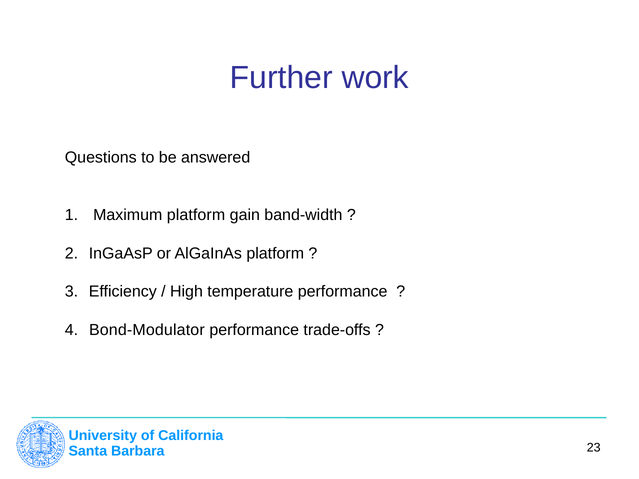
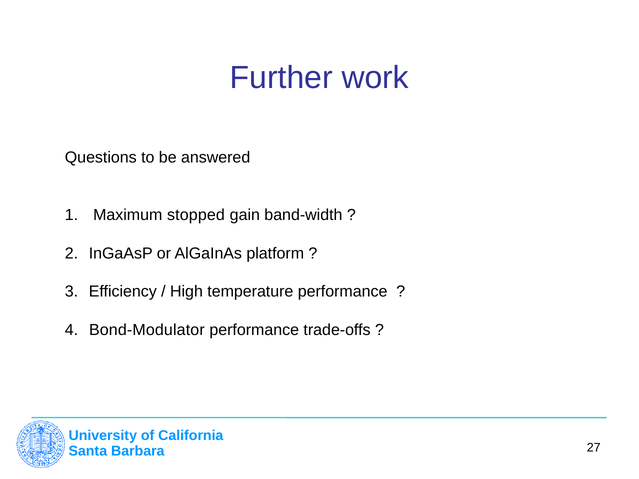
Maximum platform: platform -> stopped
23: 23 -> 27
